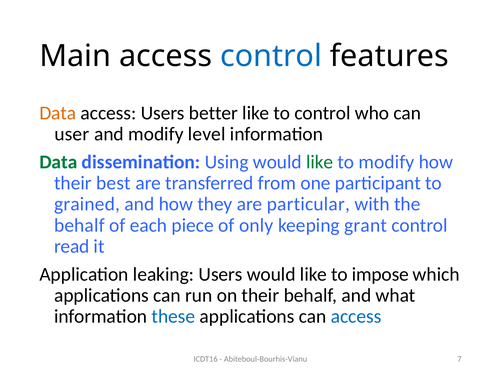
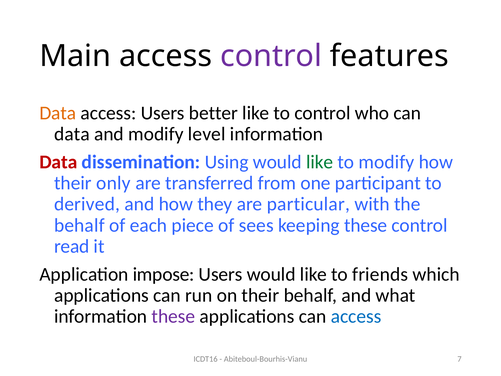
control at (271, 56) colour: blue -> purple
user at (72, 134): user -> data
Data at (58, 162) colour: green -> red
best: best -> only
grained: grained -> derived
only: only -> sees
keeping grant: grant -> these
leaking: leaking -> impose
impose: impose -> friends
these at (173, 316) colour: blue -> purple
